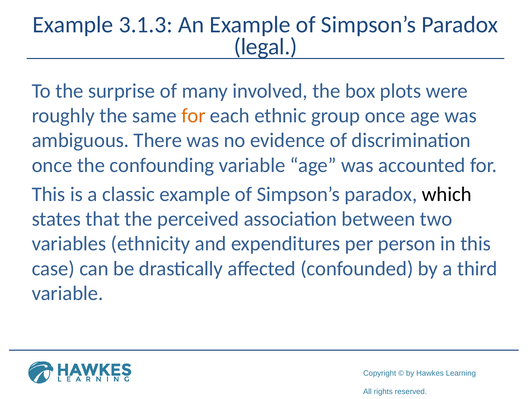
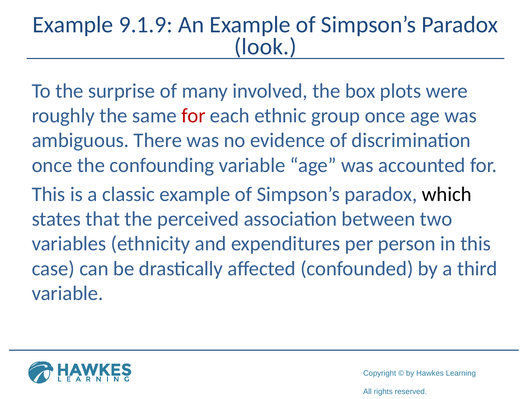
3.1.3: 3.1.3 -> 9.1.9
legal: legal -> look
for at (194, 115) colour: orange -> red
